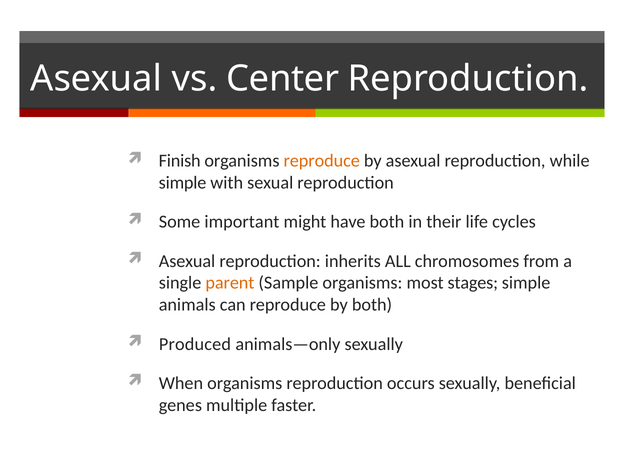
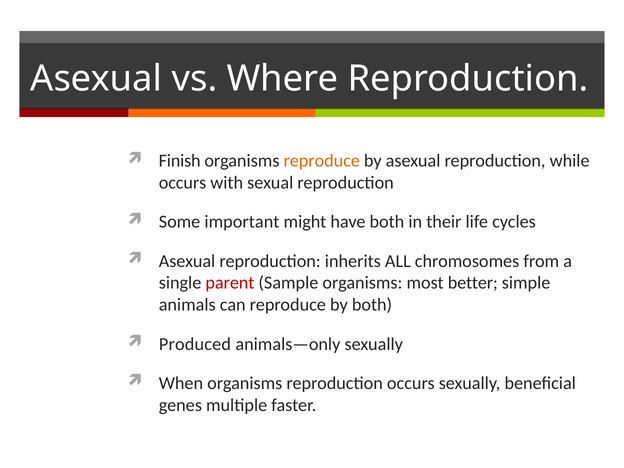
Center: Center -> Where
simple at (183, 183): simple -> occurs
parent colour: orange -> red
stages: stages -> better
